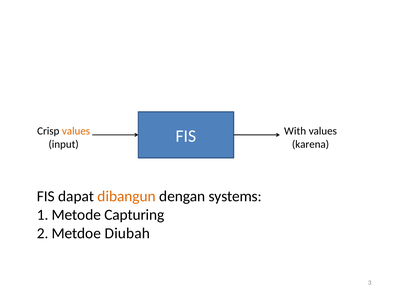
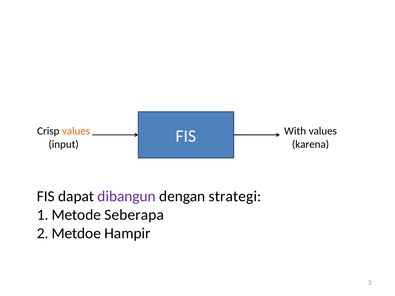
dibangun colour: orange -> purple
systems: systems -> strategi
Capturing: Capturing -> Seberapa
Diubah: Diubah -> Hampir
